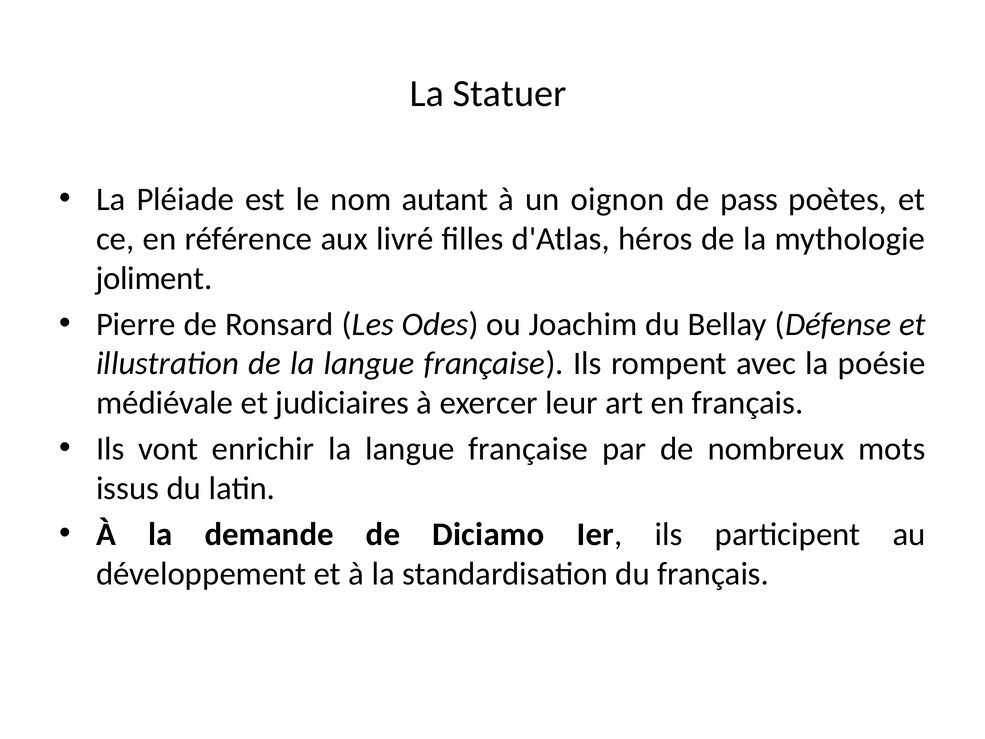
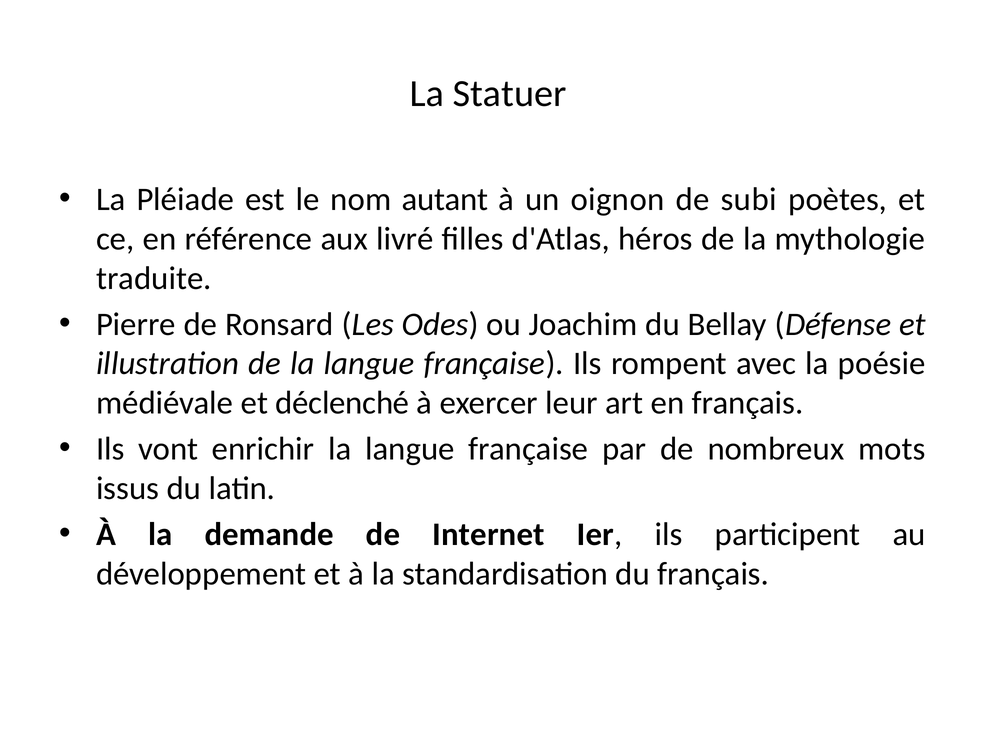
pass: pass -> subi
joliment: joliment -> traduite
judiciaires: judiciaires -> déclenché
Diciamo: Diciamo -> Internet
